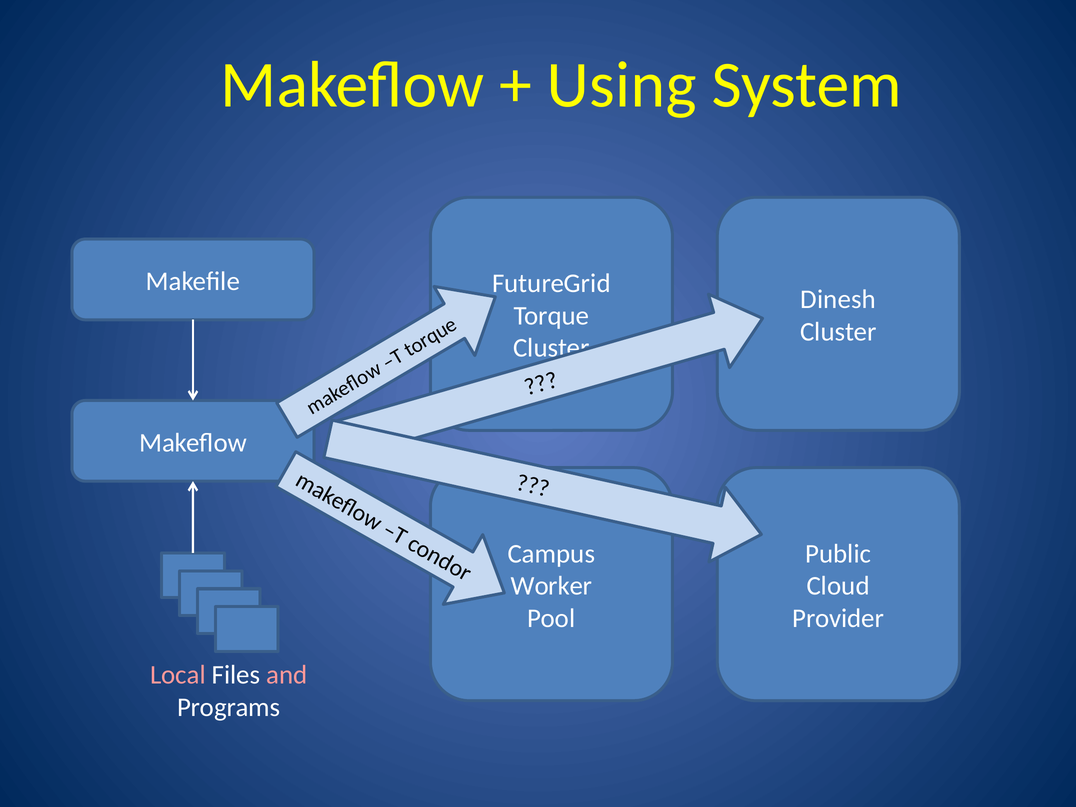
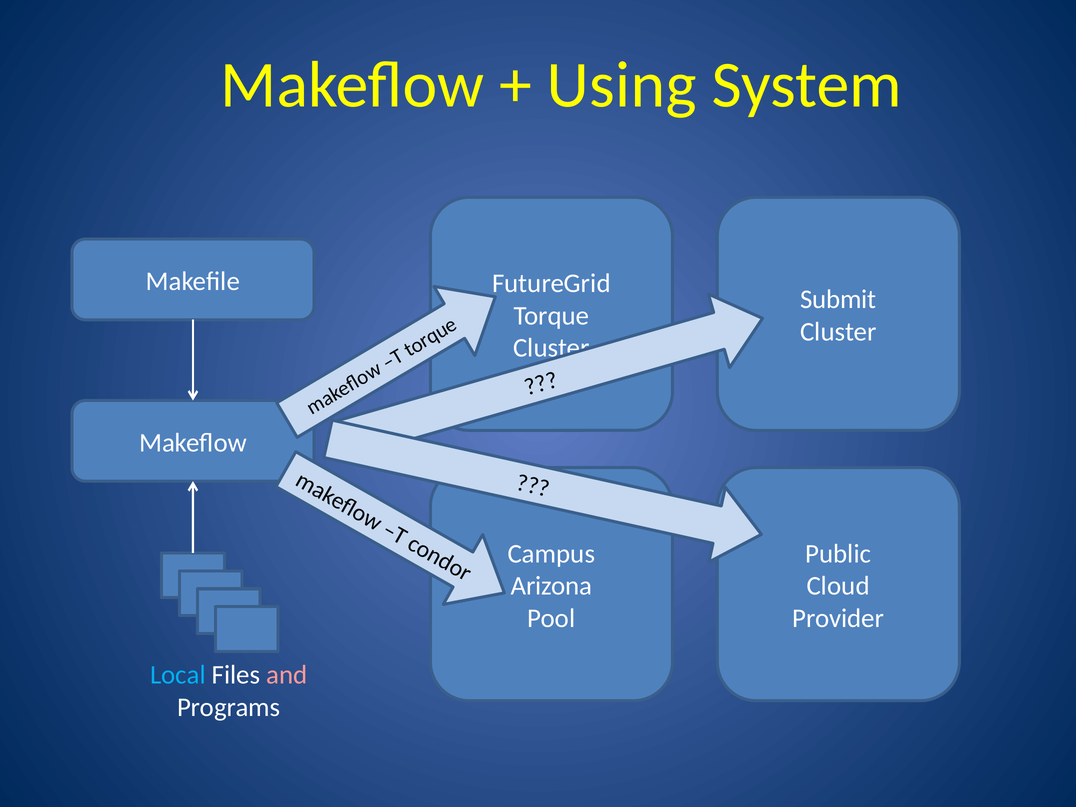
Dinesh: Dinesh -> Submit
Worker: Worker -> Arizona
Local colour: pink -> light blue
